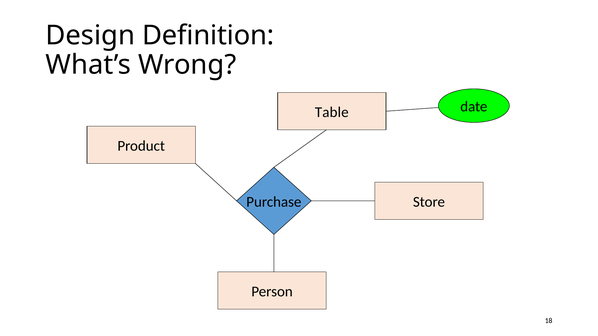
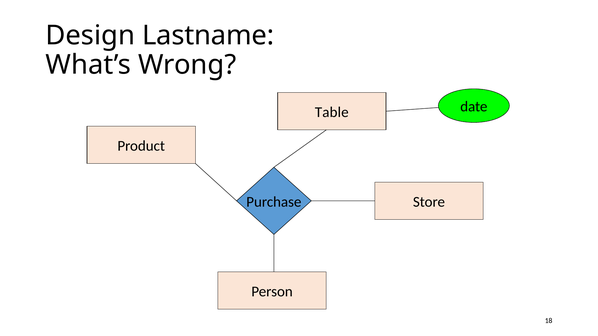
Definition: Definition -> Lastname
